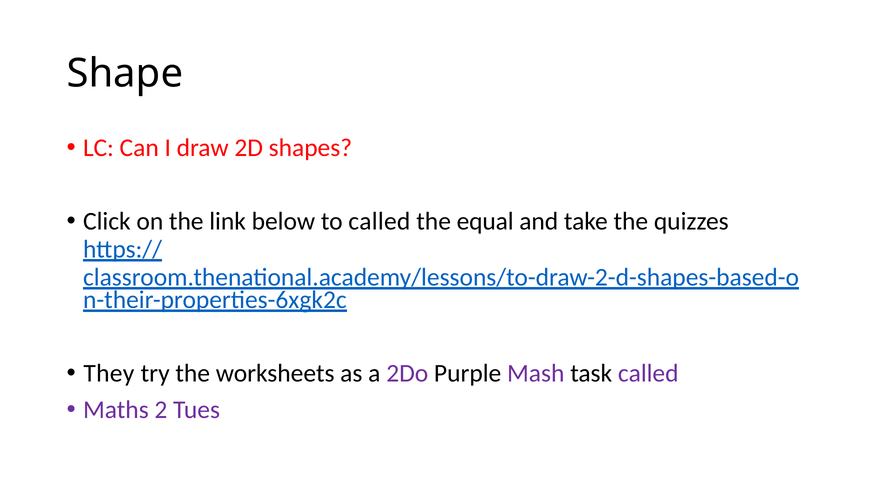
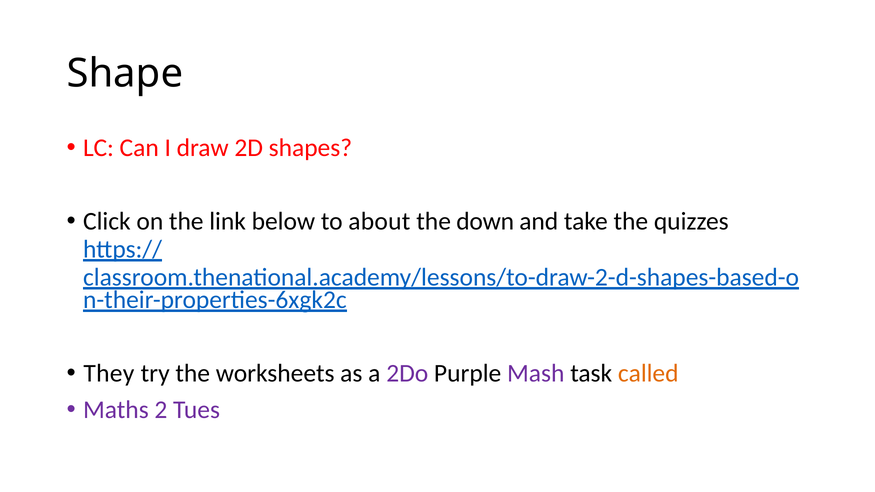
to called: called -> about
equal: equal -> down
called at (648, 373) colour: purple -> orange
